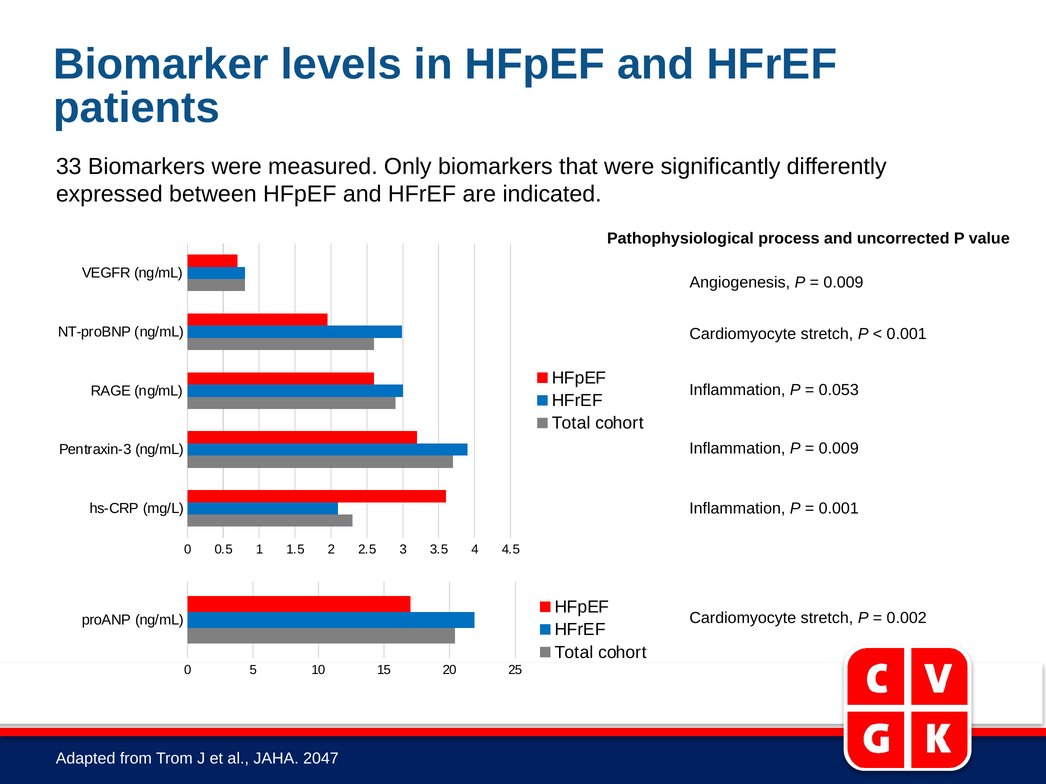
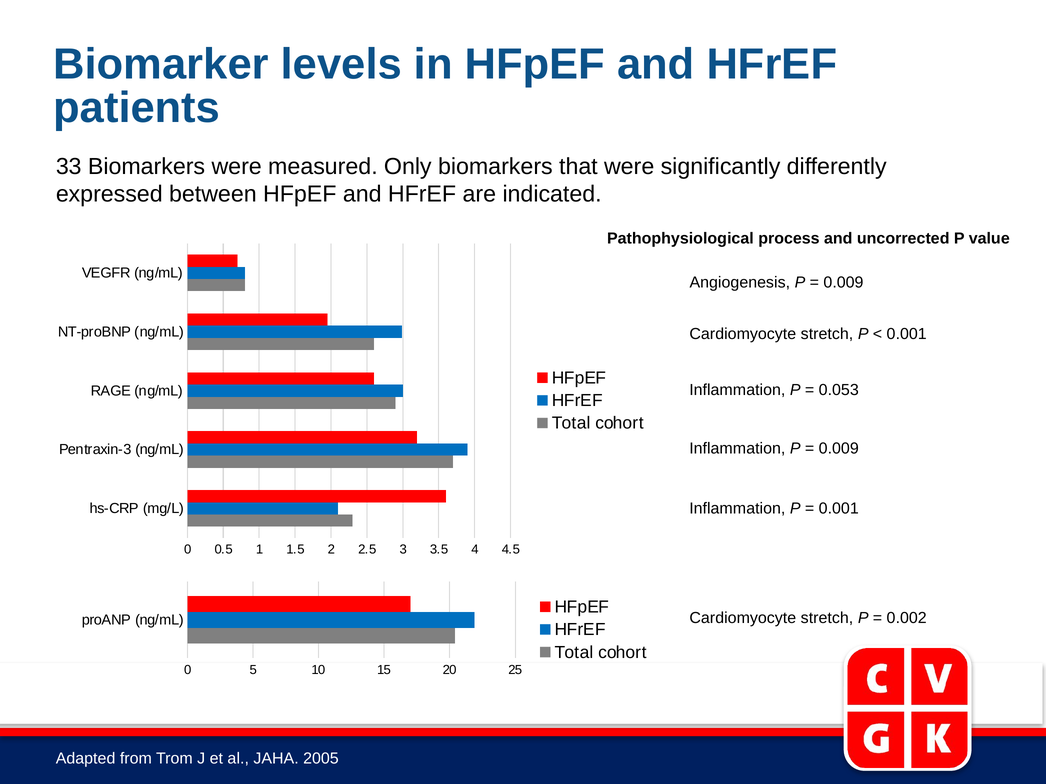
2047: 2047 -> 2005
